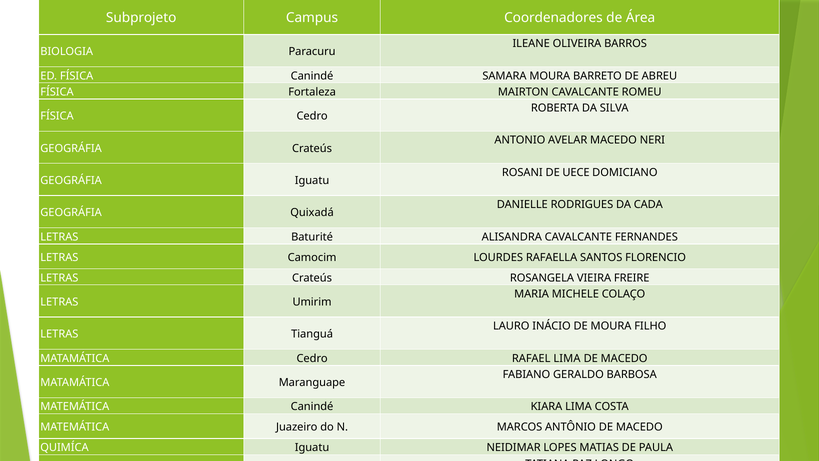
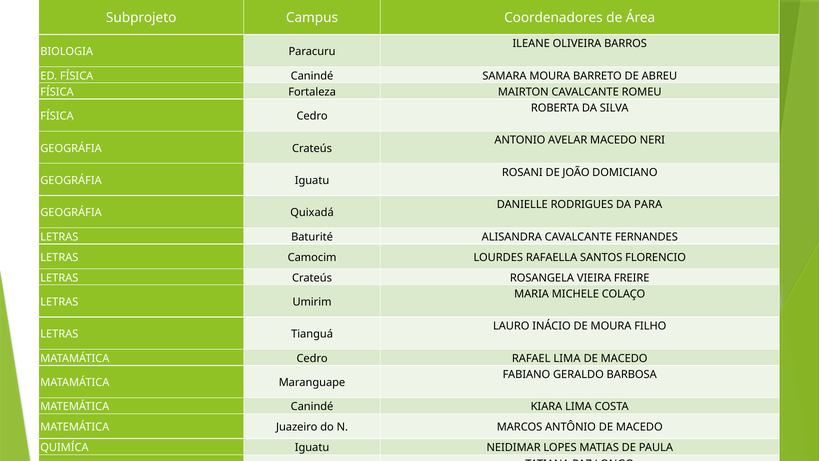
DE UECE: UECE -> JOÃO
CADA: CADA -> PARA
